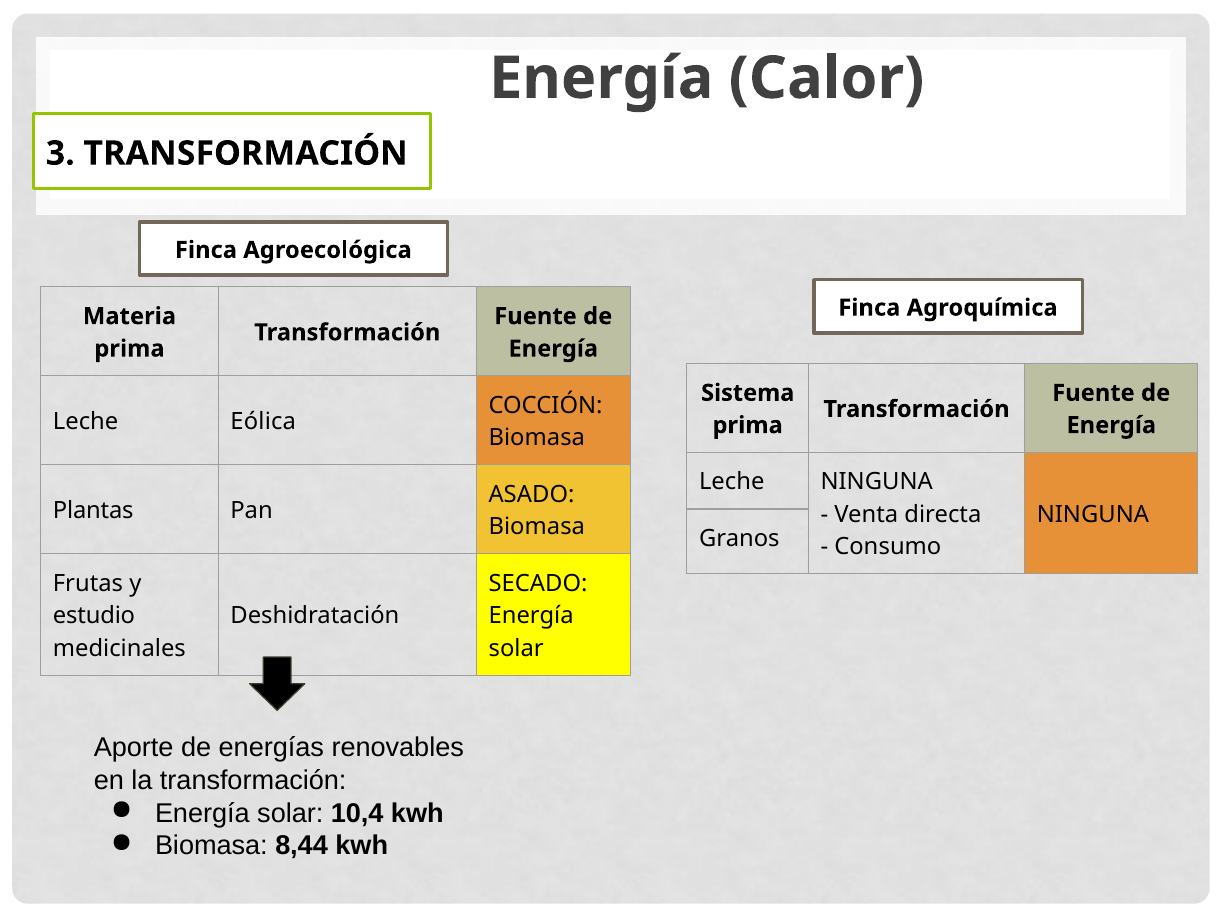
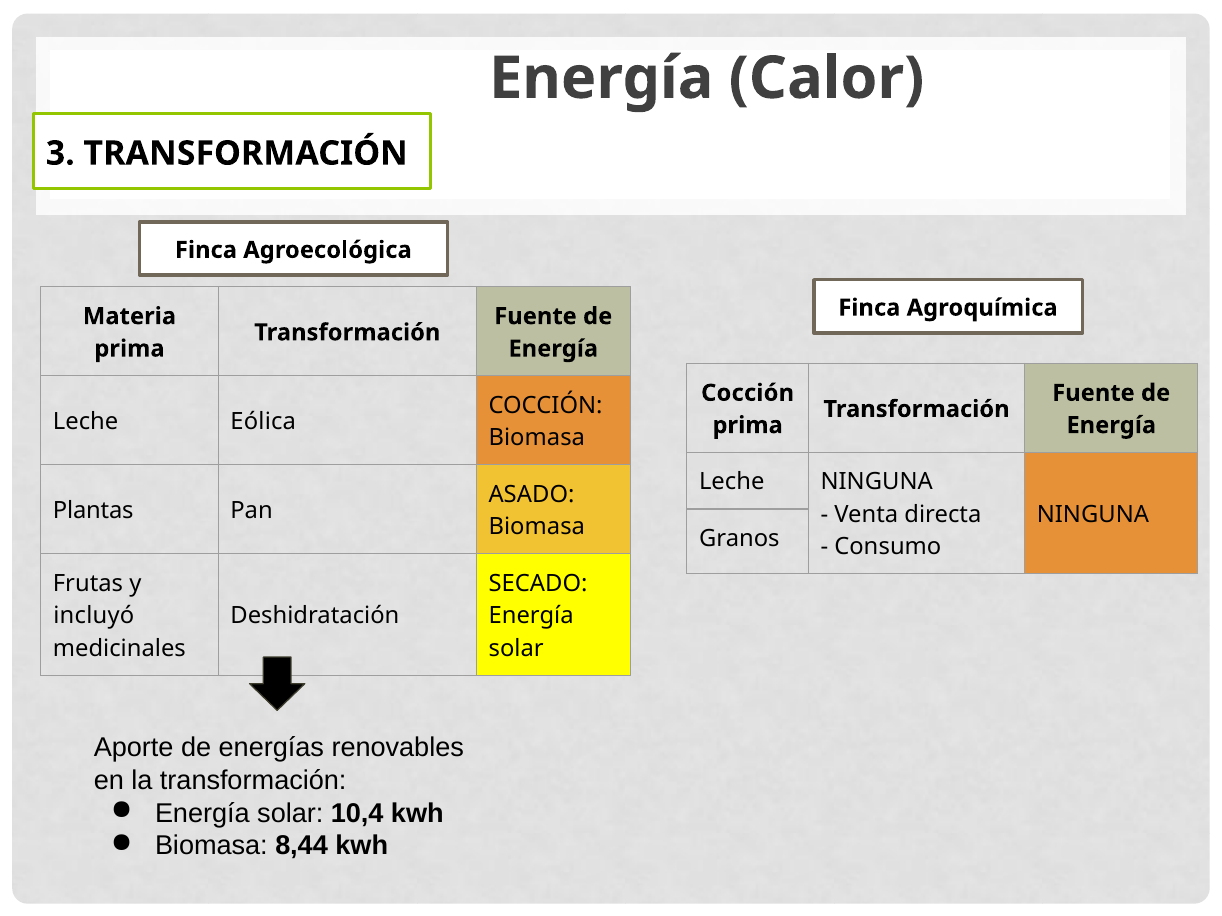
Sistema at (748, 393): Sistema -> Cocción
estudio: estudio -> incluyó
